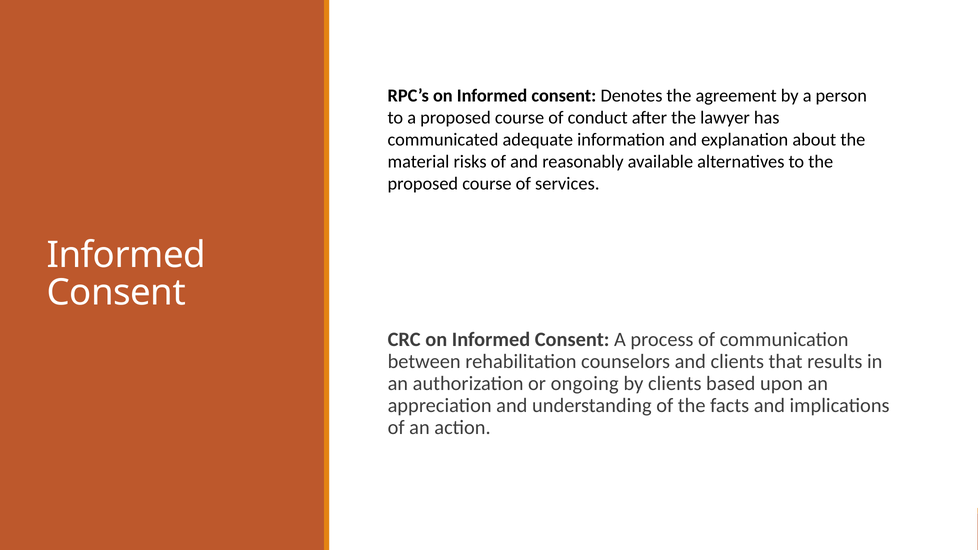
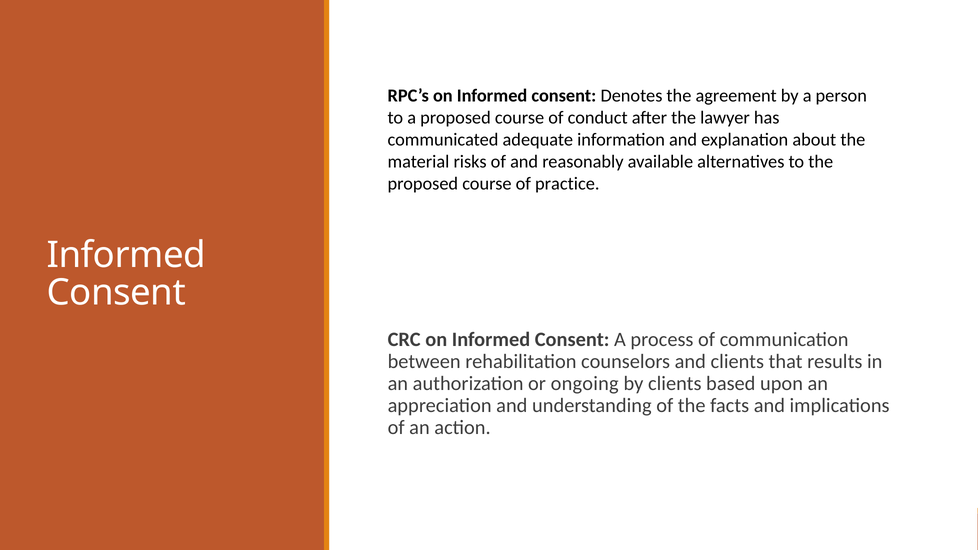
services: services -> practice
